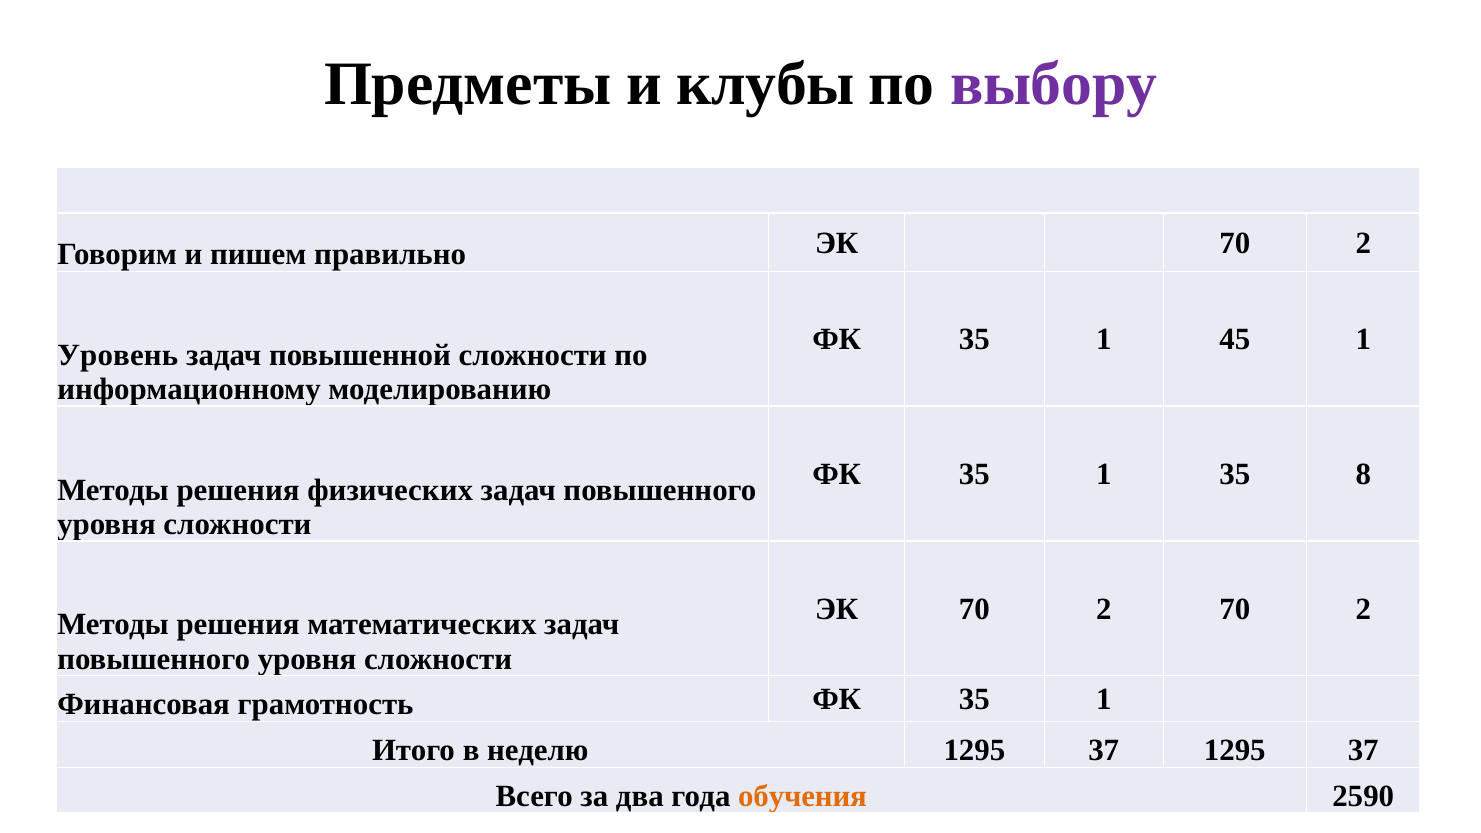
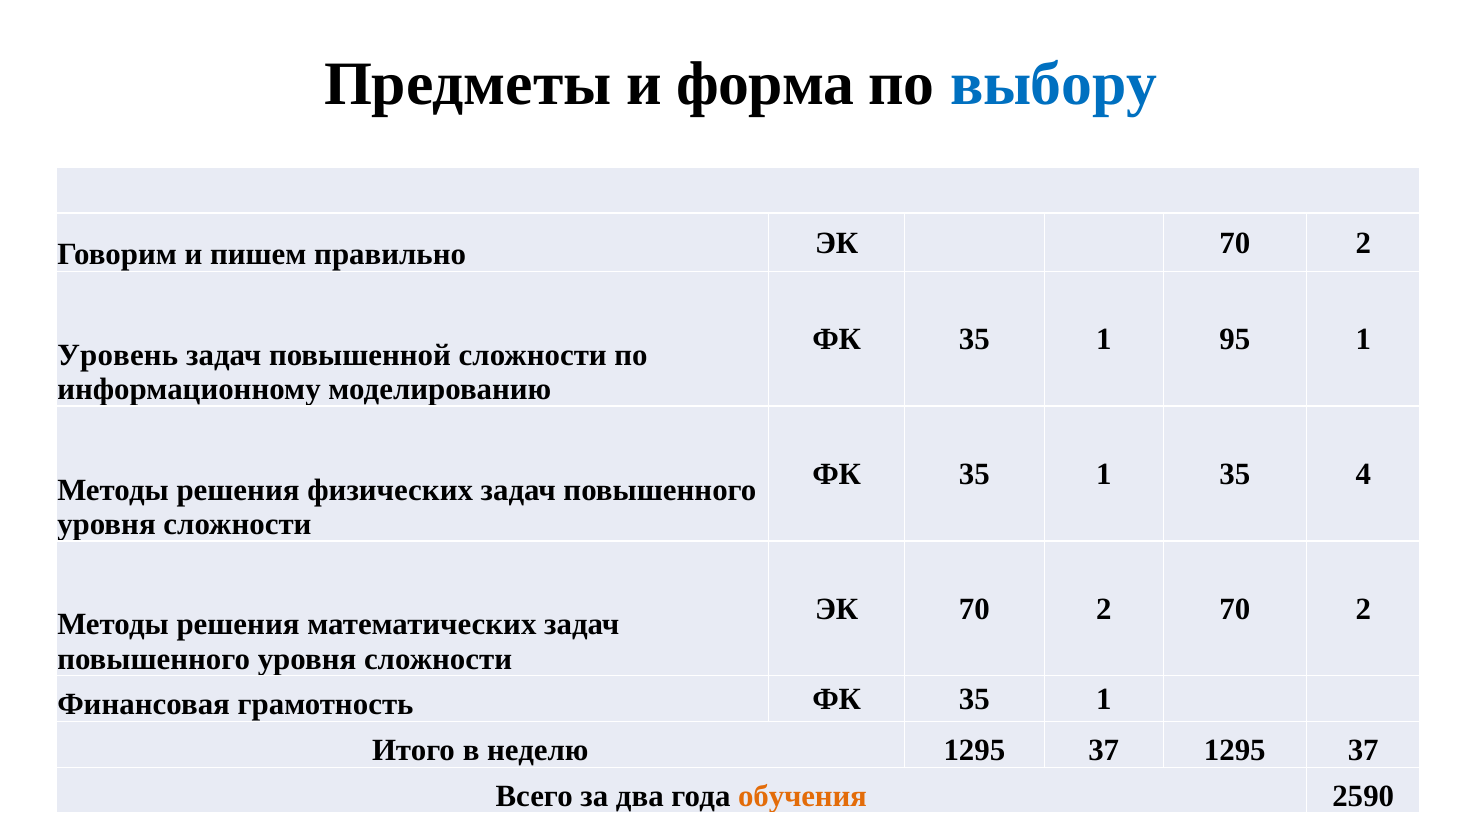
клубы: клубы -> форма
выбору colour: purple -> blue
45: 45 -> 95
8: 8 -> 4
